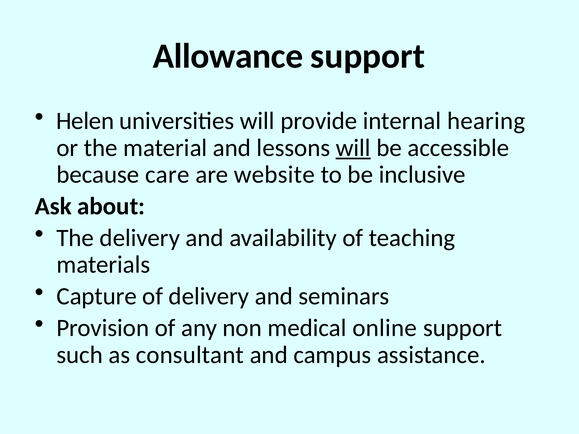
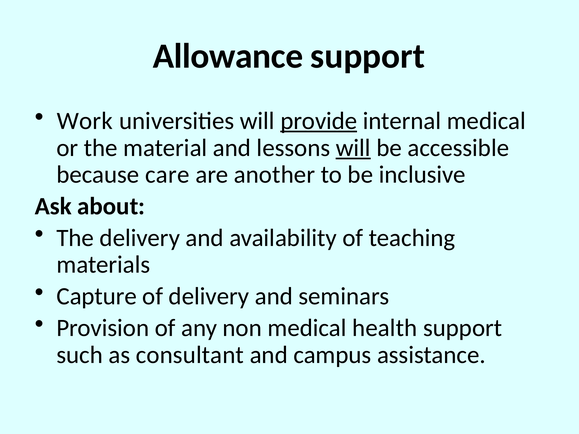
Helen: Helen -> Work
provide underline: none -> present
internal hearing: hearing -> medical
website: website -> another
online: online -> health
